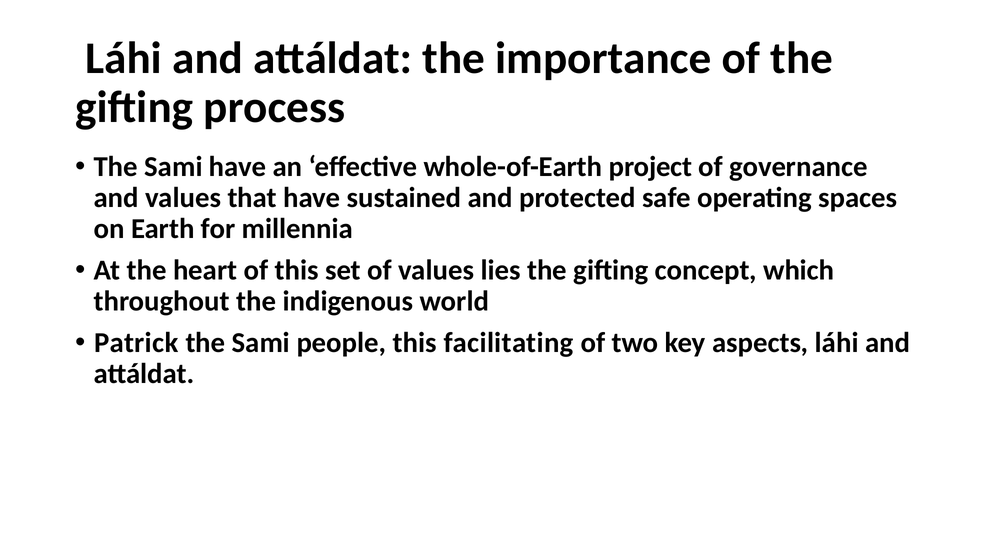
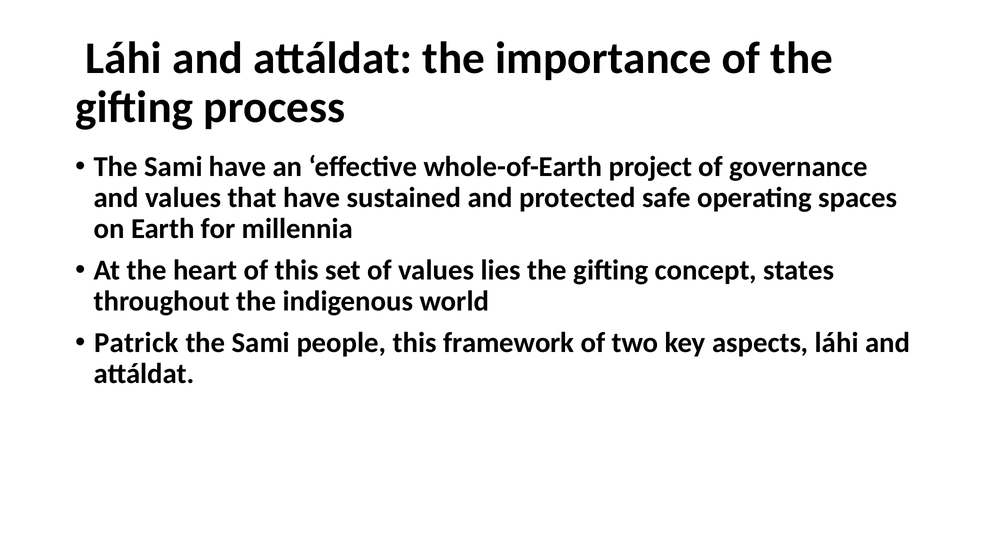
which: which -> states
facilitating: facilitating -> framework
